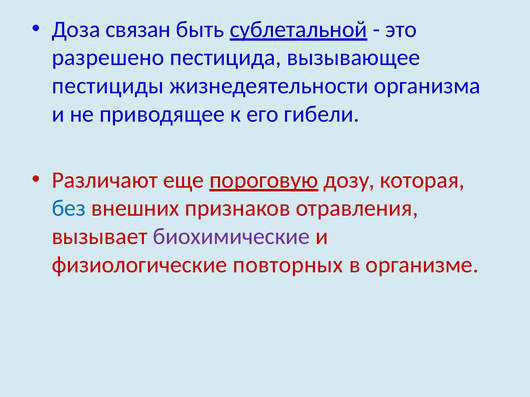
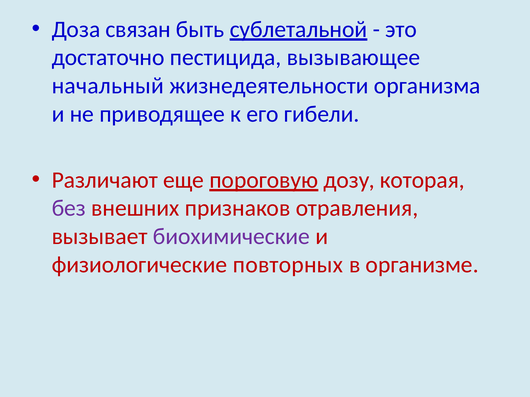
разрешено: разрешено -> достаточно
пестициды: пестициды -> начальный
без colour: blue -> purple
